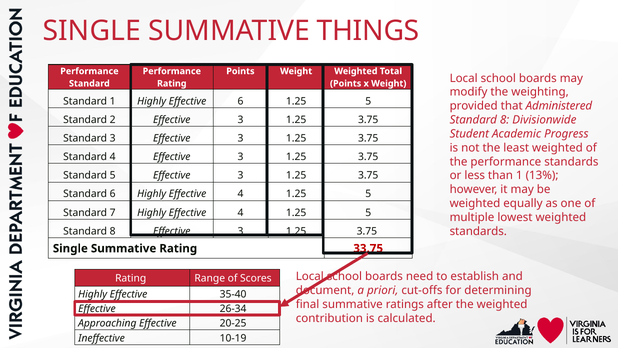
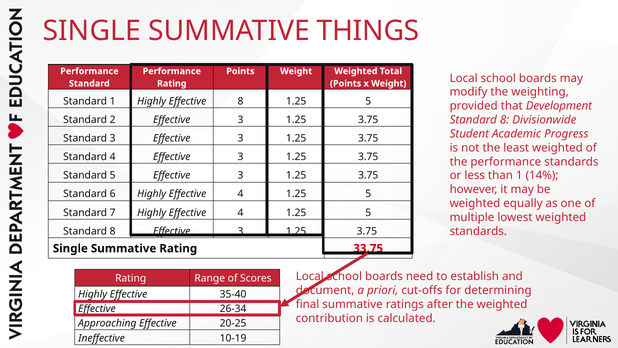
Effective 6: 6 -> 8
Administered: Administered -> Development
13%: 13% -> 14%
